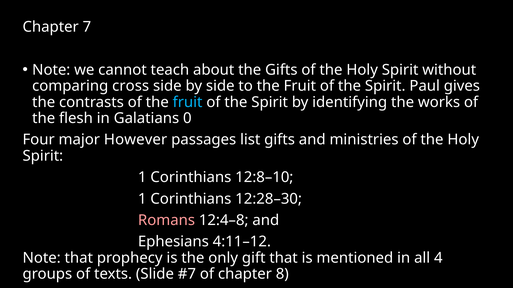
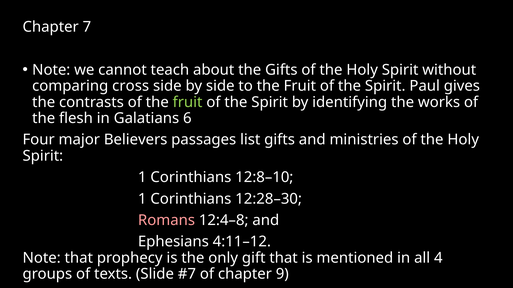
fruit at (188, 102) colour: light blue -> light green
0: 0 -> 6
However: However -> Believers
8: 8 -> 9
